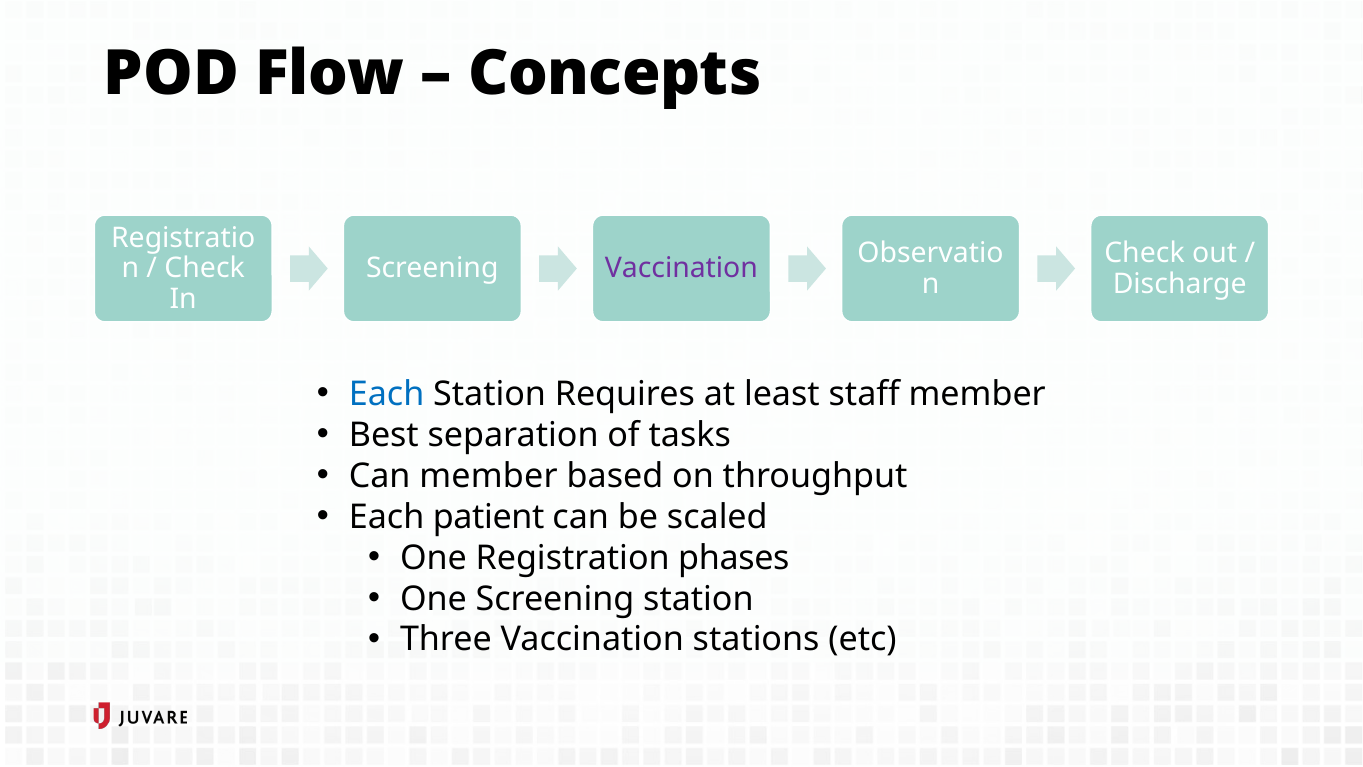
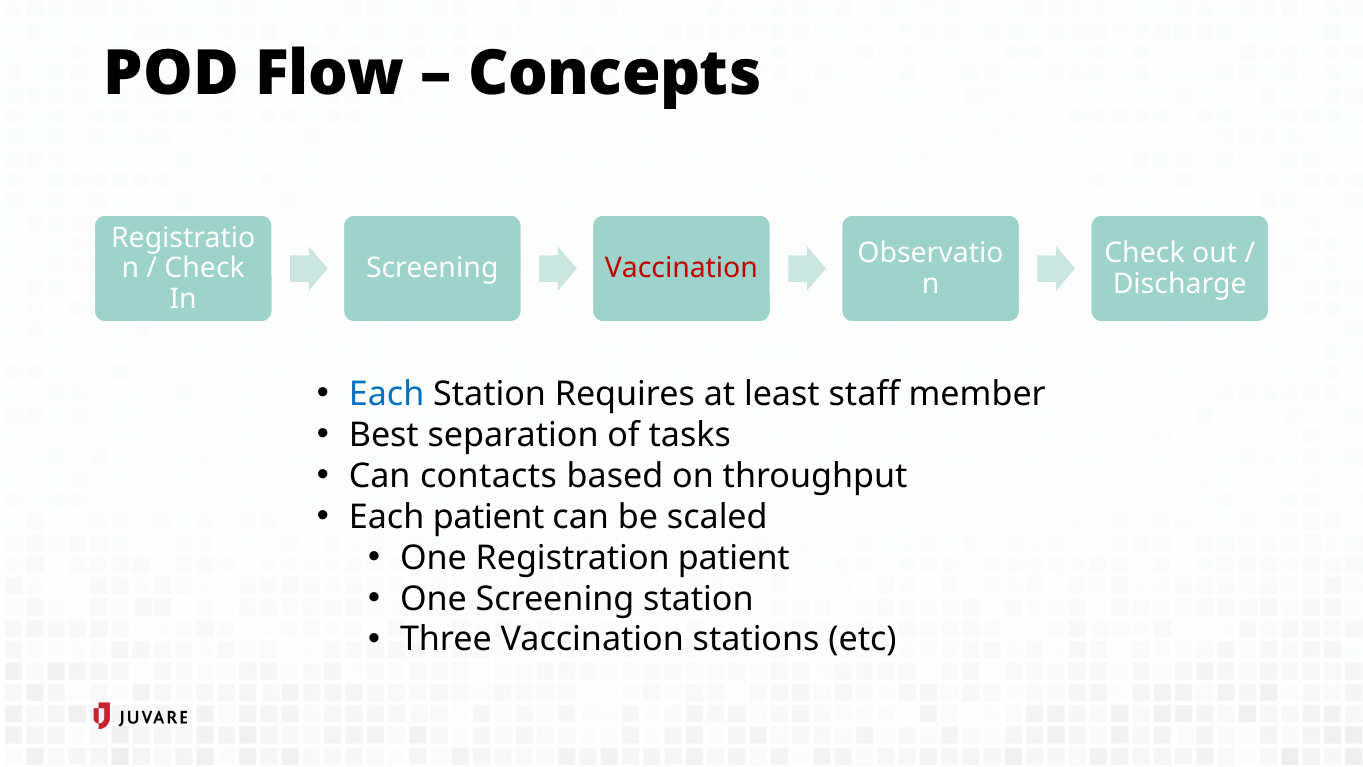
Vaccination at (681, 268) colour: purple -> red
Can member: member -> contacts
Registration phases: phases -> patient
